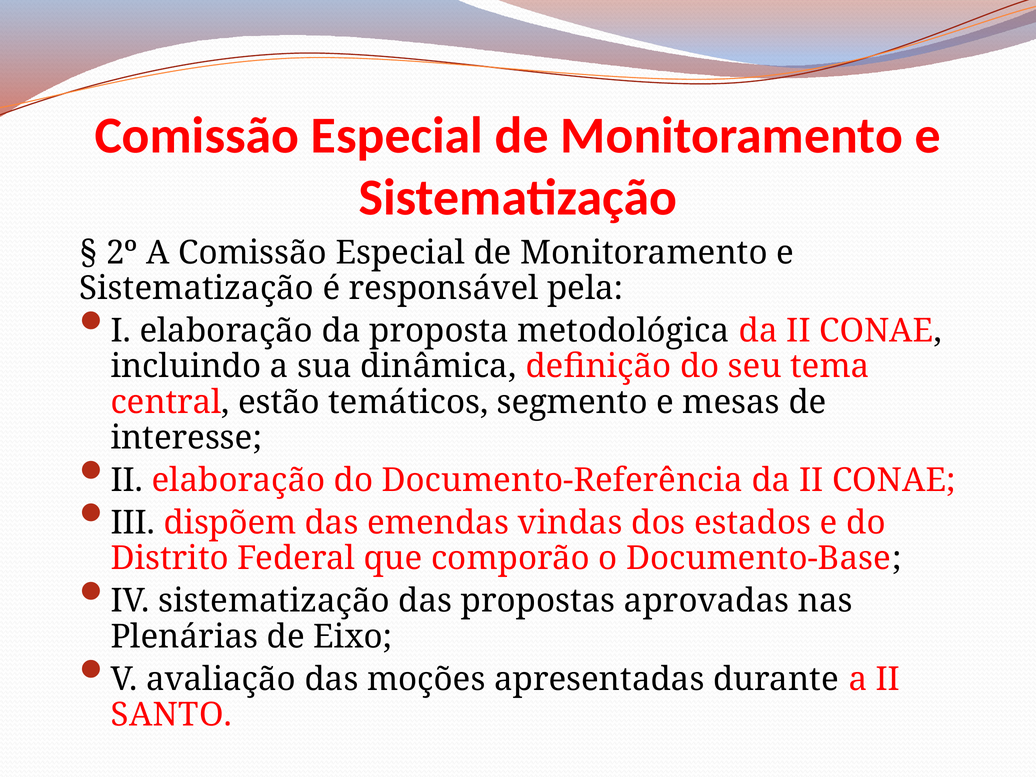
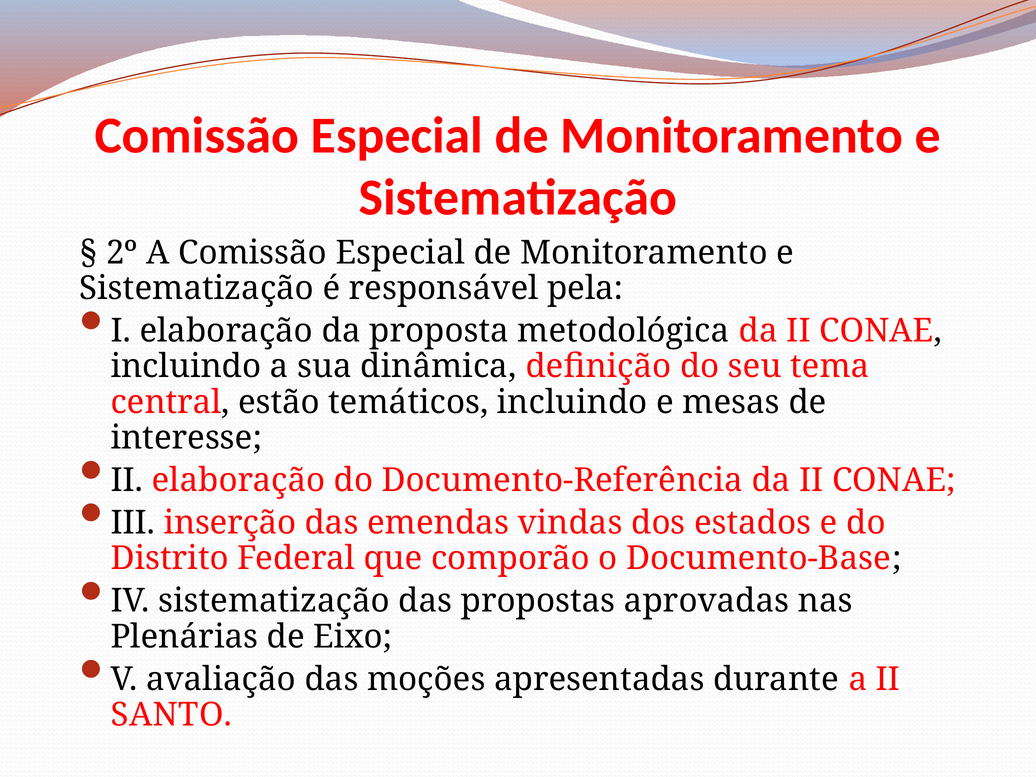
temáticos segmento: segmento -> incluindo
dispõem: dispõem -> inserção
